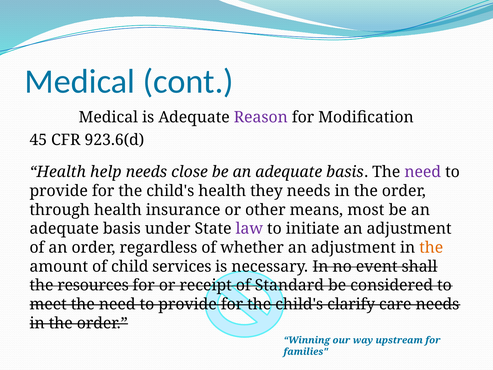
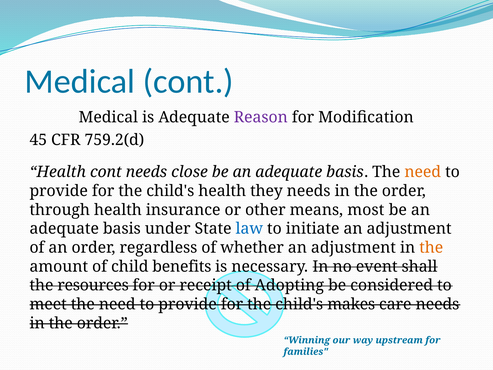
923.6(d: 923.6(d -> 759.2(d
Health help: help -> cont
need at (423, 172) colour: purple -> orange
law colour: purple -> blue
services: services -> benefits
Standard: Standard -> Adopting
clarify: clarify -> makes
